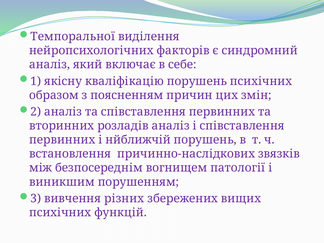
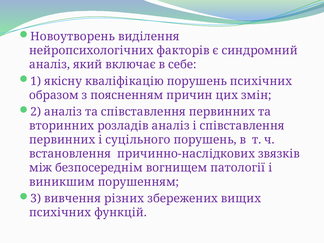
Темпоральної: Темпоральної -> Новоутворень
нйближчій: нйближчій -> суцільного
